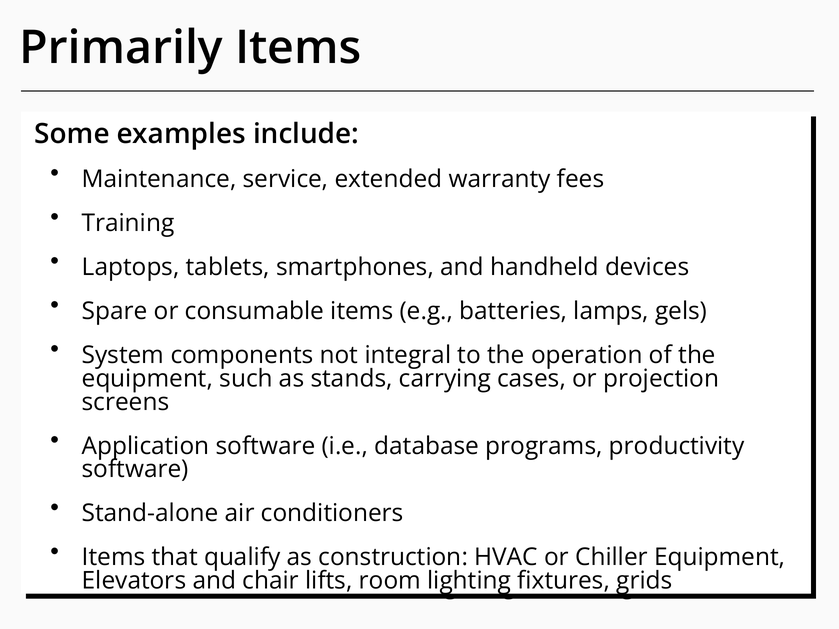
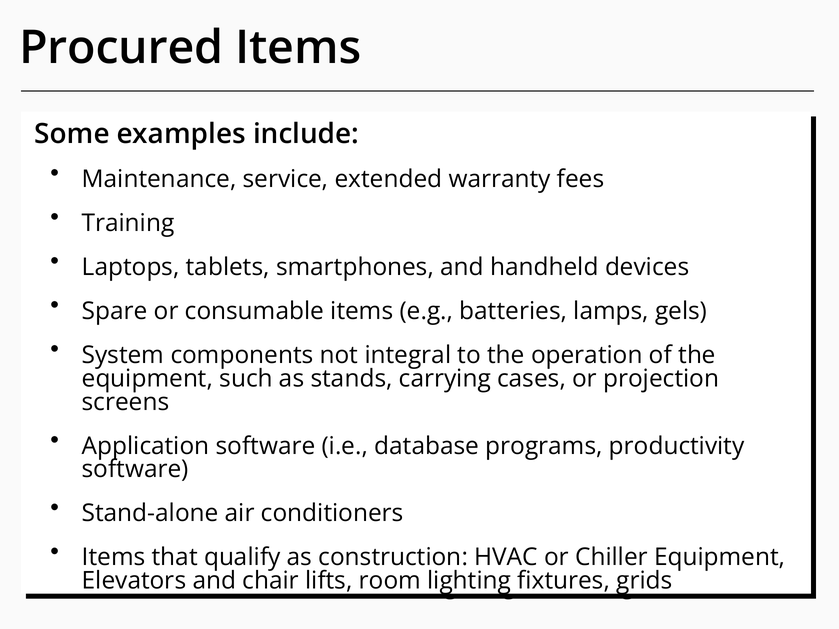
Primarily: Primarily -> Procured
